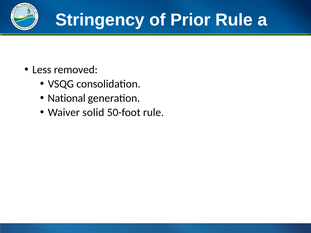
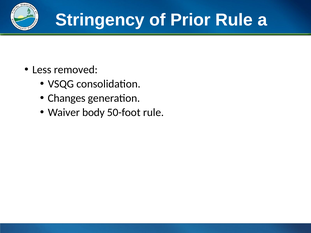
National: National -> Changes
solid: solid -> body
